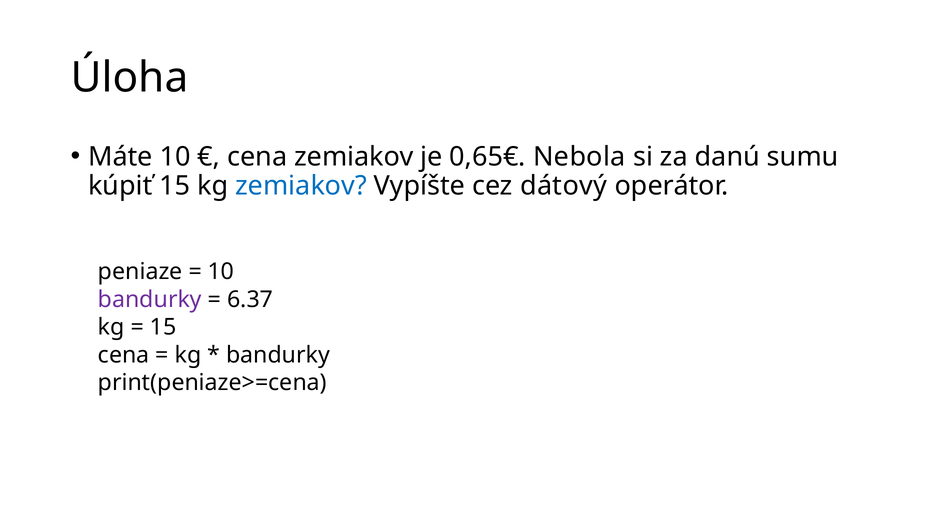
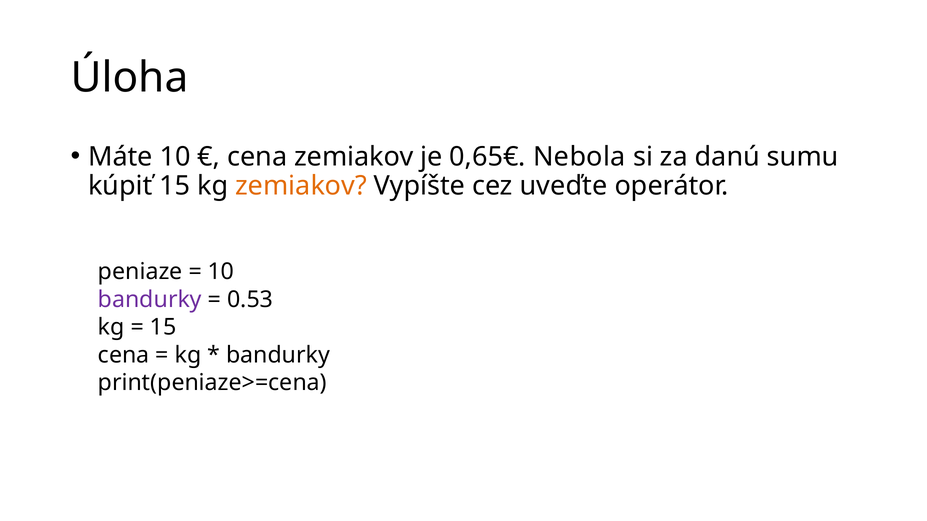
zemiakov at (301, 186) colour: blue -> orange
dátový: dátový -> uveďte
6.37: 6.37 -> 0.53
